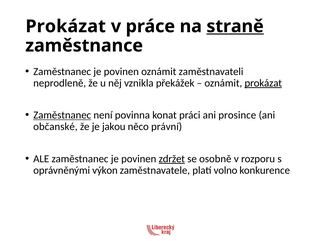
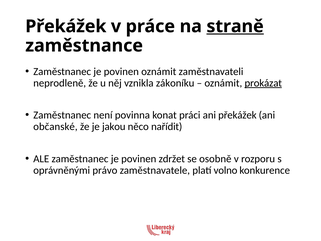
Prokázat at (66, 26): Prokázat -> Překážek
překážek: překážek -> zákoníku
Zaměstnanec at (62, 115) underline: present -> none
ani prosince: prosince -> překážek
právní: právní -> nařídit
zdržet underline: present -> none
výkon: výkon -> právo
